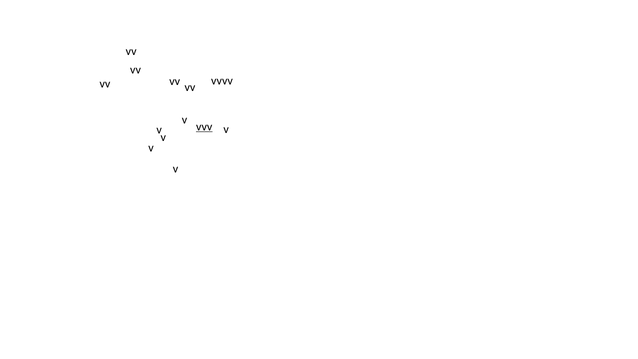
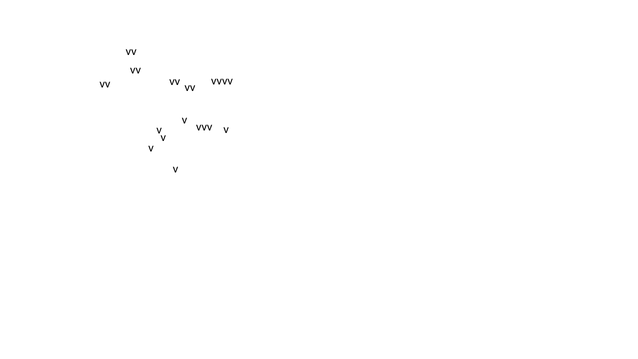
vvv underline: present -> none
